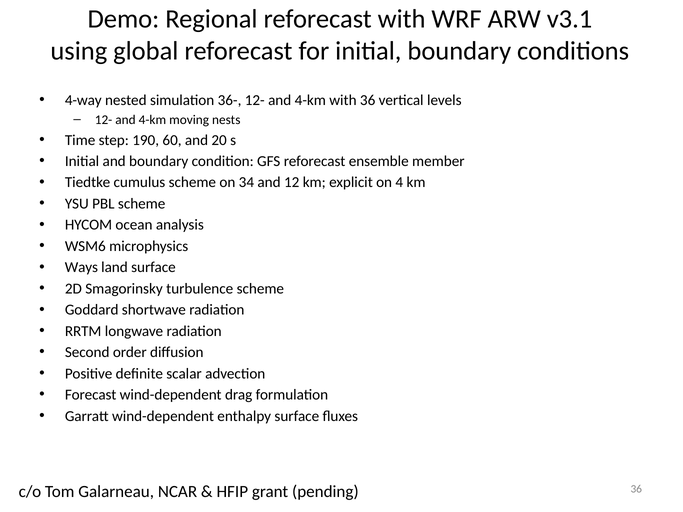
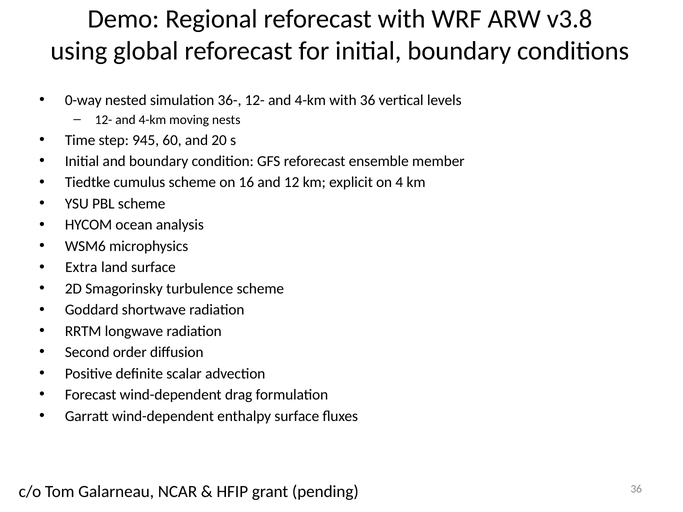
v3.1: v3.1 -> v3.8
4-way: 4-way -> 0-way
190: 190 -> 945
34: 34 -> 16
Ways: Ways -> Extra
